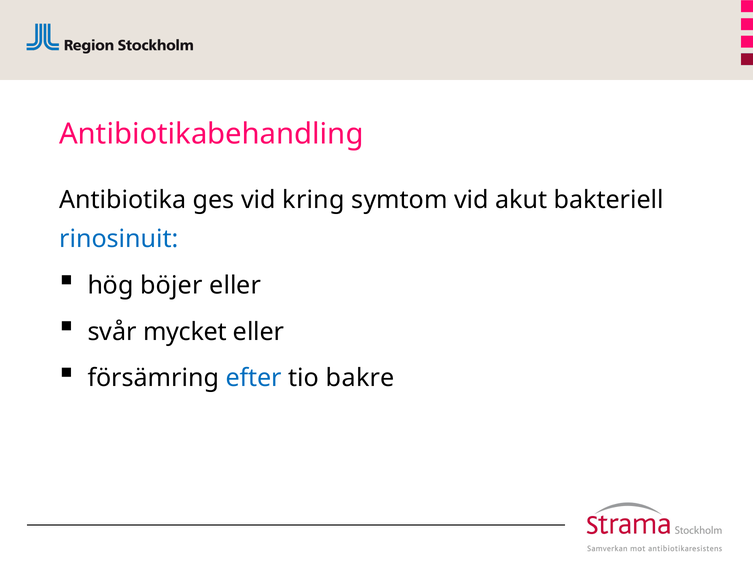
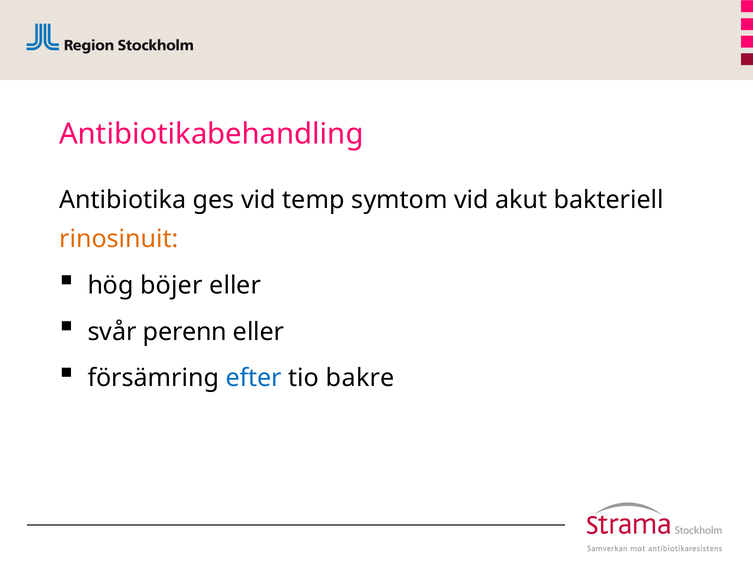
kring: kring -> temp
rinosinuit colour: blue -> orange
mycket: mycket -> perenn
